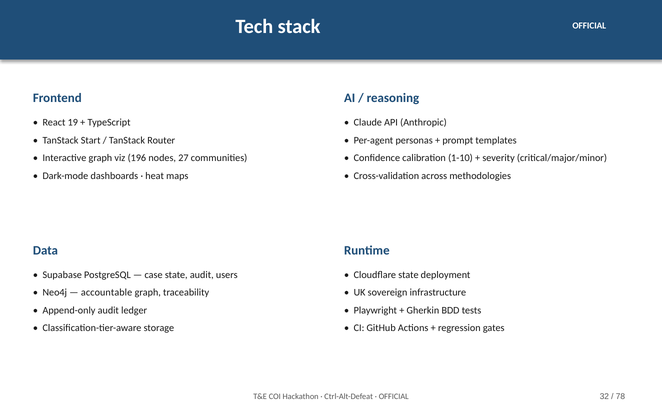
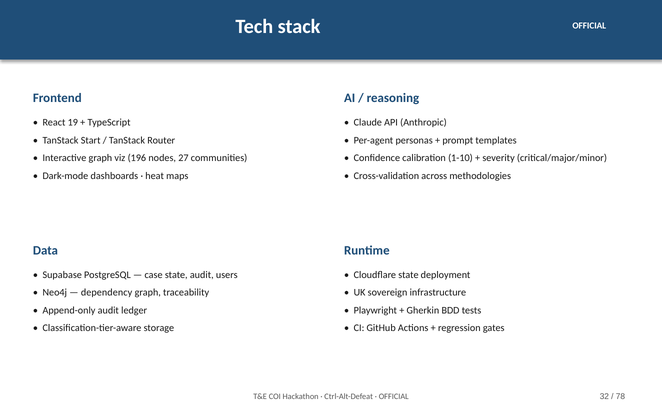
accountable: accountable -> dependency
